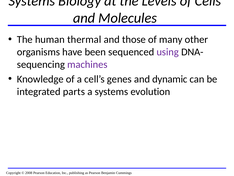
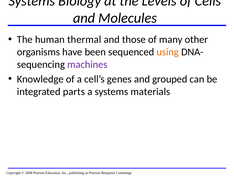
using colour: purple -> orange
dynamic: dynamic -> grouped
evolution: evolution -> materials
